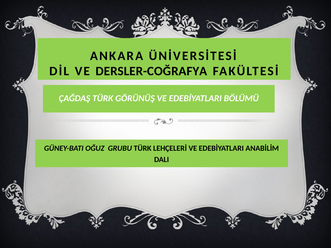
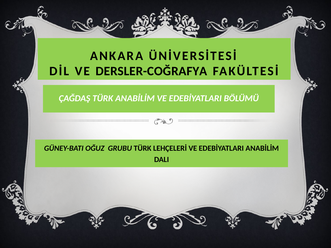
TÜRK GÖRÜNÜŞ: GÖRÜNÜŞ -> ANABİLİM
